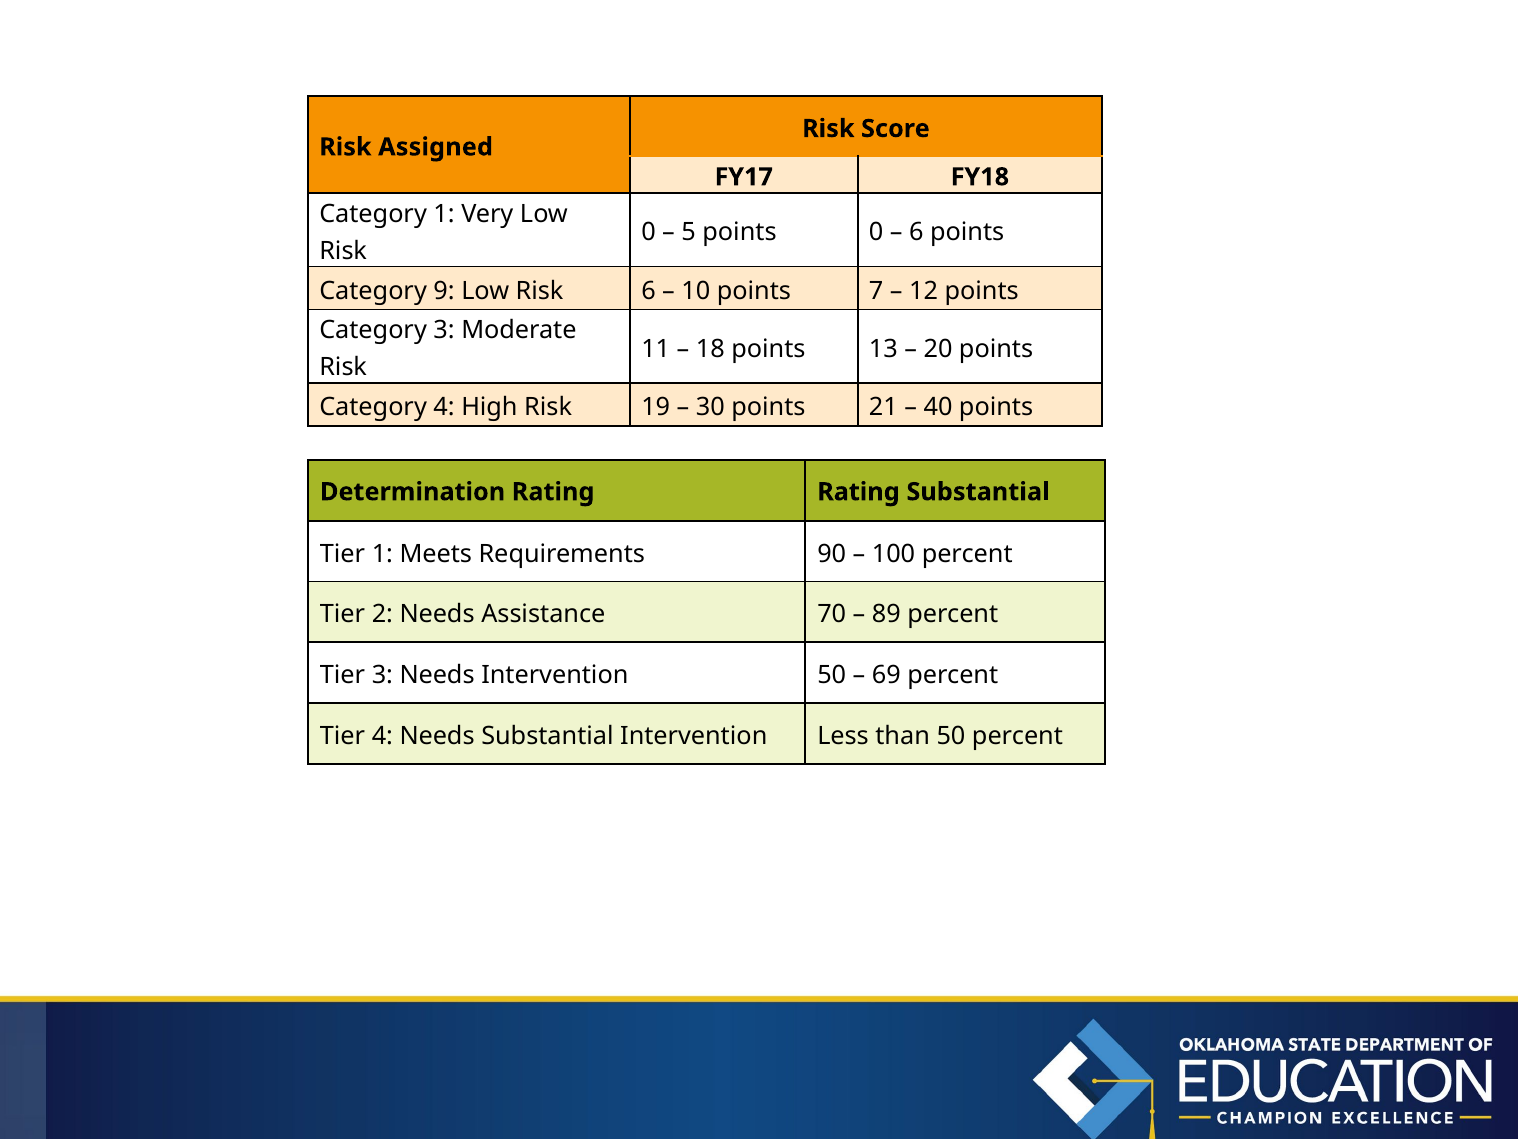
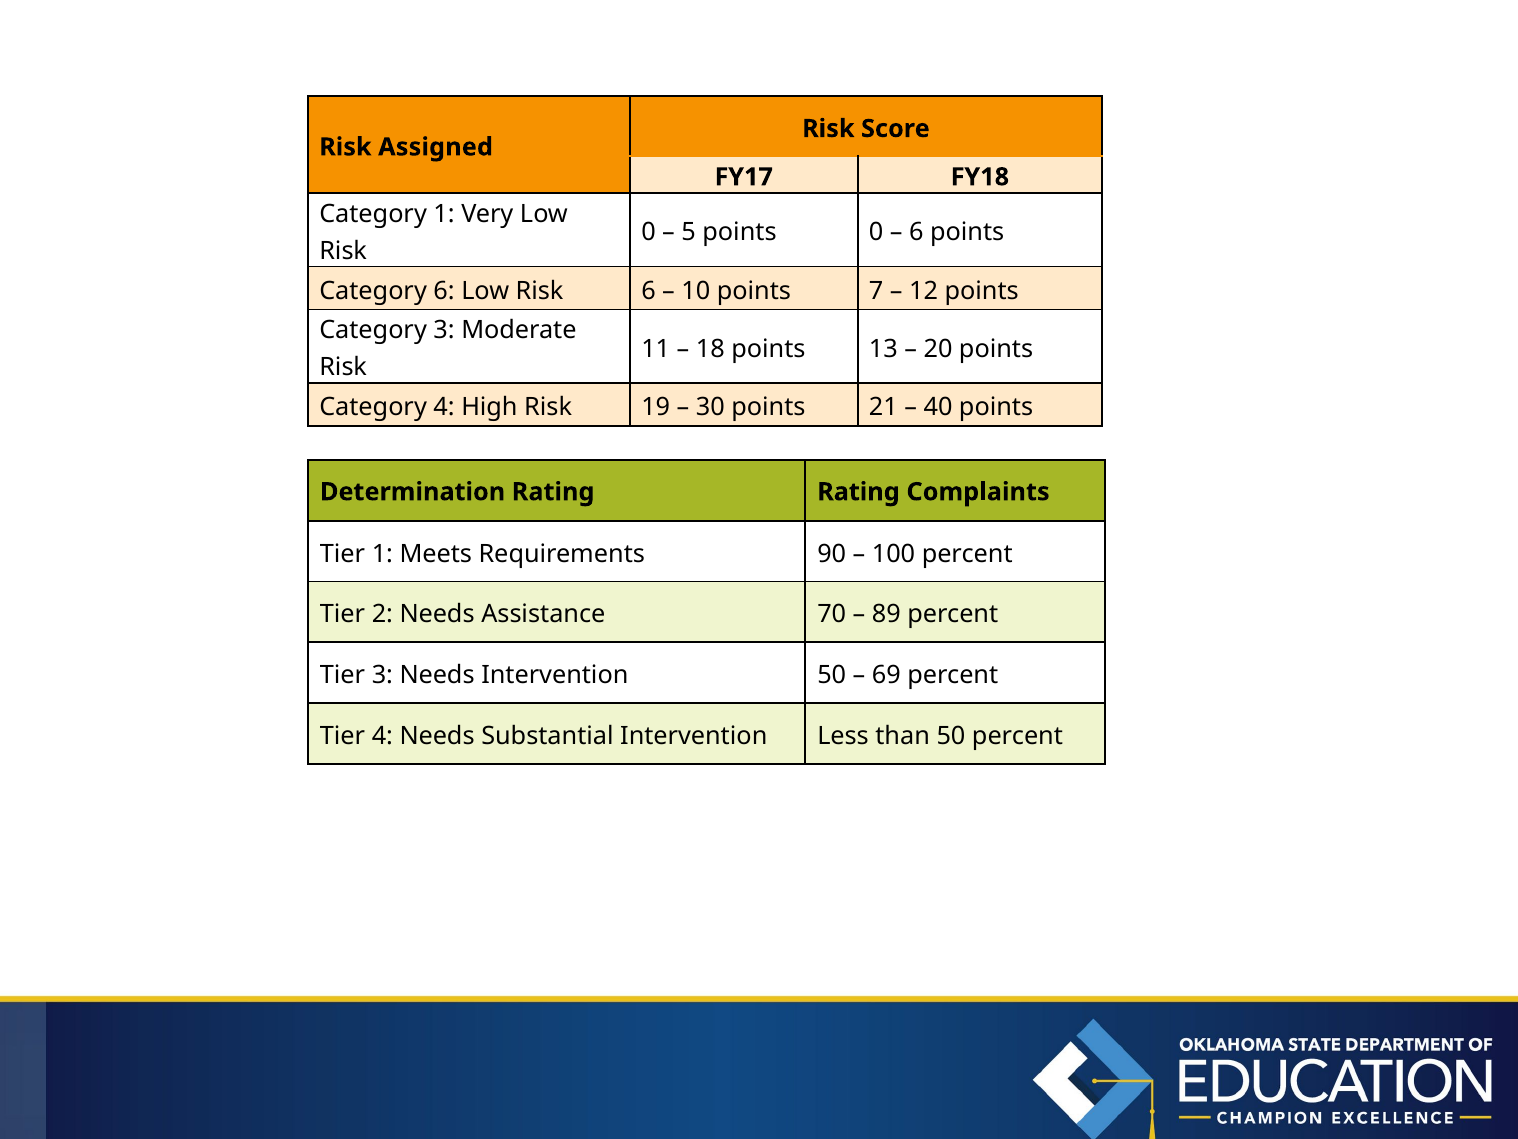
Category 9: 9 -> 6
Rating Substantial: Substantial -> Complaints
